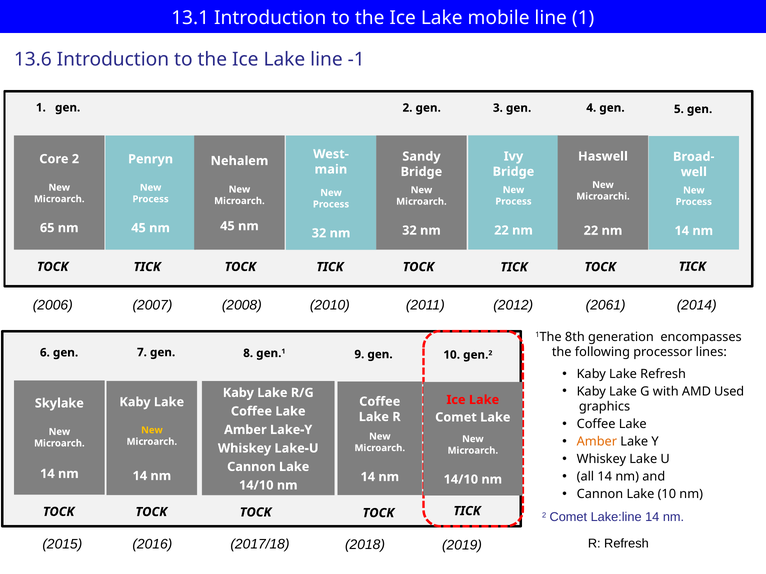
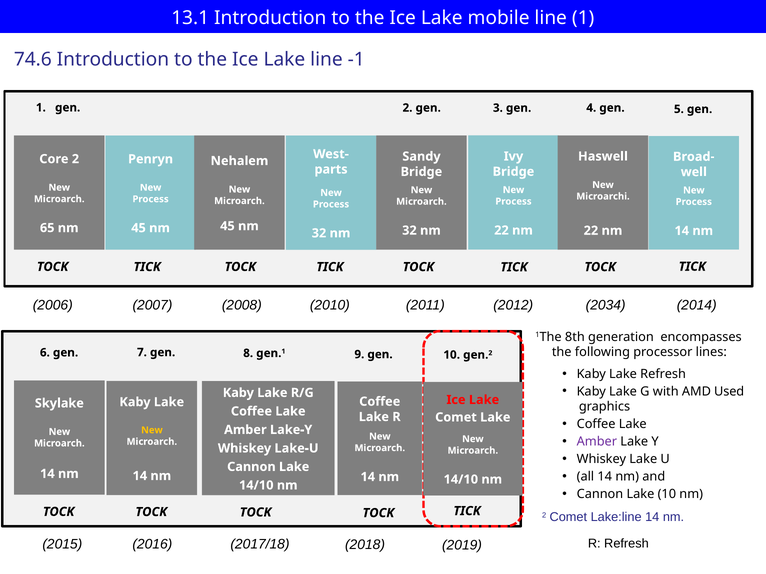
13.6: 13.6 -> 74.6
main: main -> parts
2061: 2061 -> 2034
Amber at (597, 442) colour: orange -> purple
